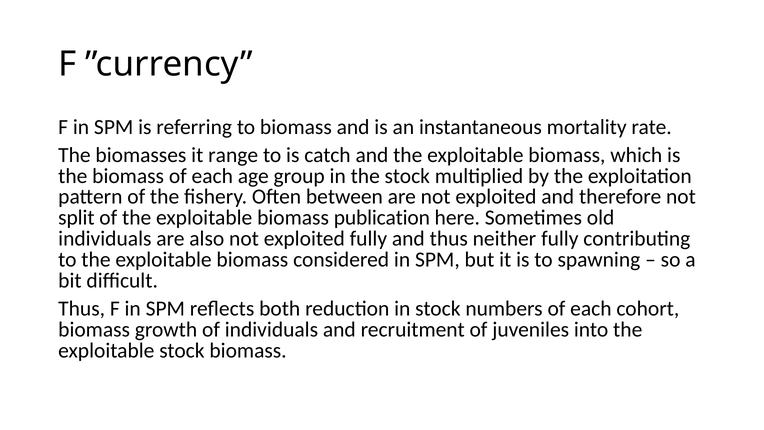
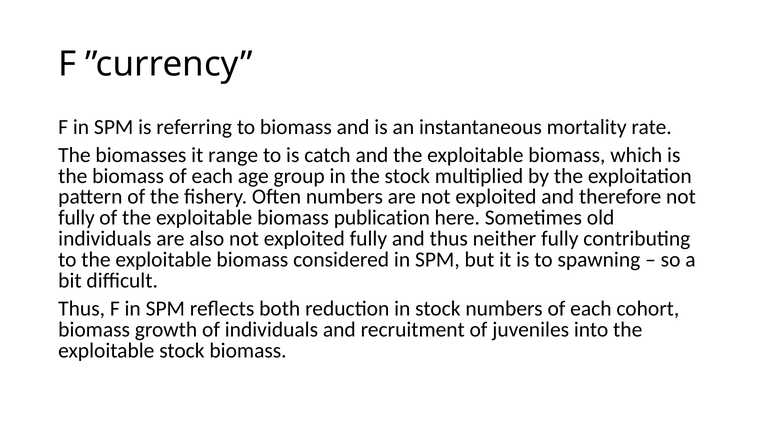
Often between: between -> numbers
split at (76, 218): split -> fully
